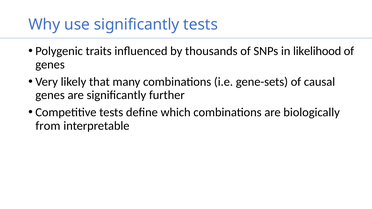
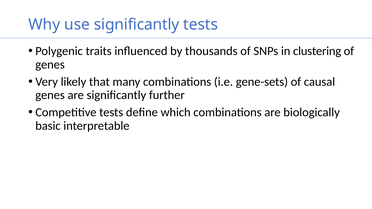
likelihood: likelihood -> clustering
from: from -> basic
